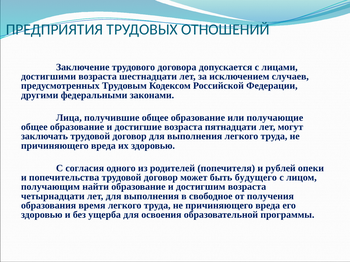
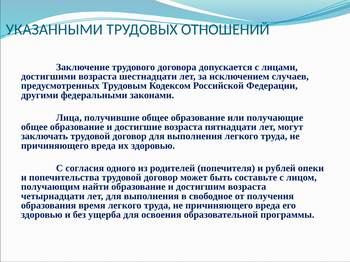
ПРЕДПРИЯТИЯ: ПРЕДПРИЯТИЯ -> УКАЗАННЫМИ
будущего: будущего -> составьте
